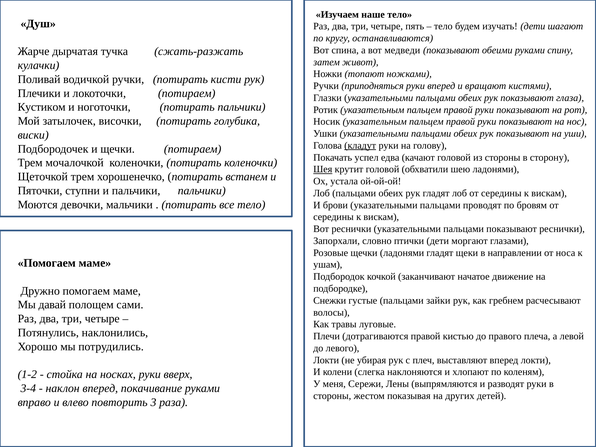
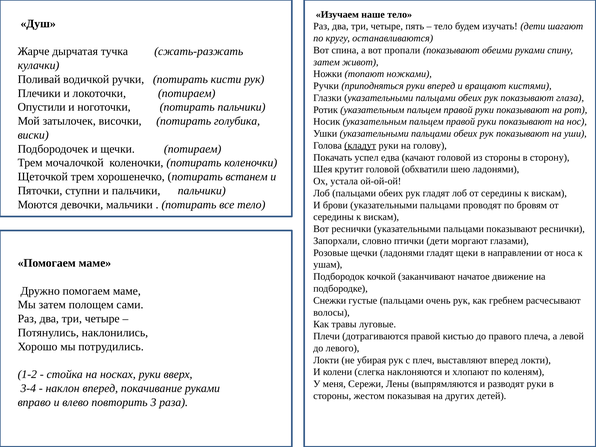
медведи: медведи -> пропали
Кустиком: Кустиком -> Опустили
Шея underline: present -> none
зайки: зайки -> очень
Мы давай: давай -> затем
